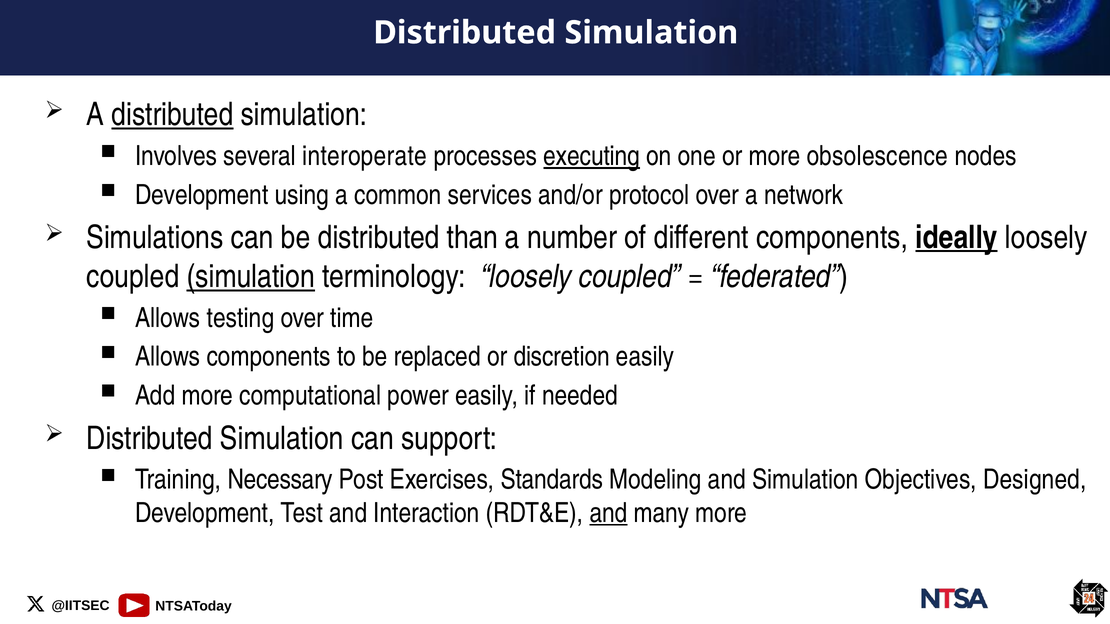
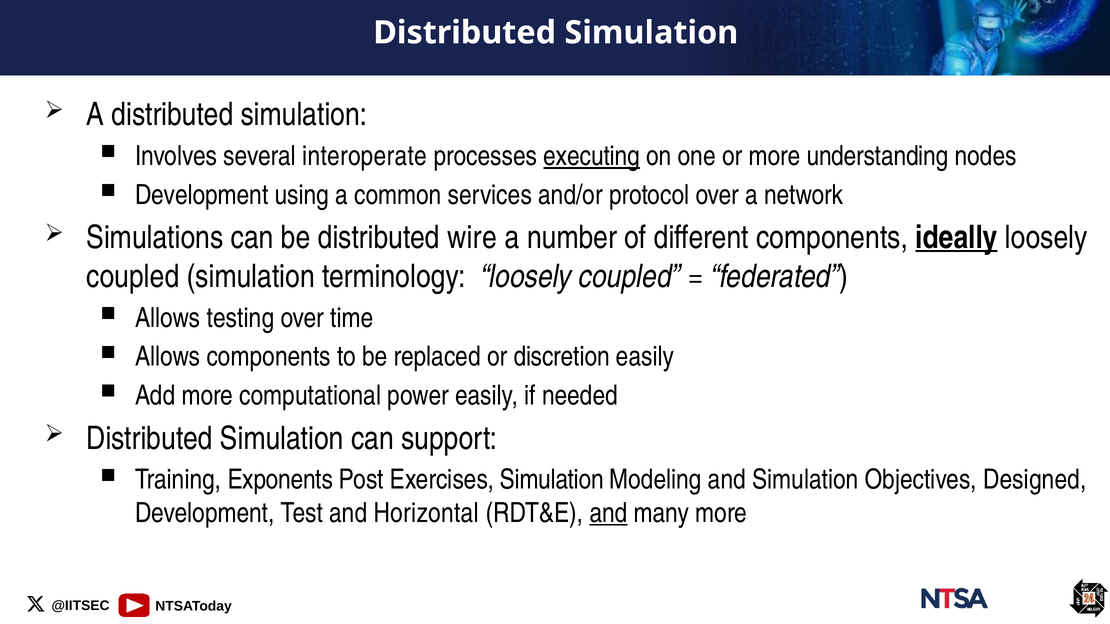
distributed at (172, 115) underline: present -> none
obsolescence: obsolescence -> understanding
than: than -> wire
simulation at (251, 277) underline: present -> none
Necessary: Necessary -> Exponents
Exercises Standards: Standards -> Simulation
Interaction: Interaction -> Horizontal
